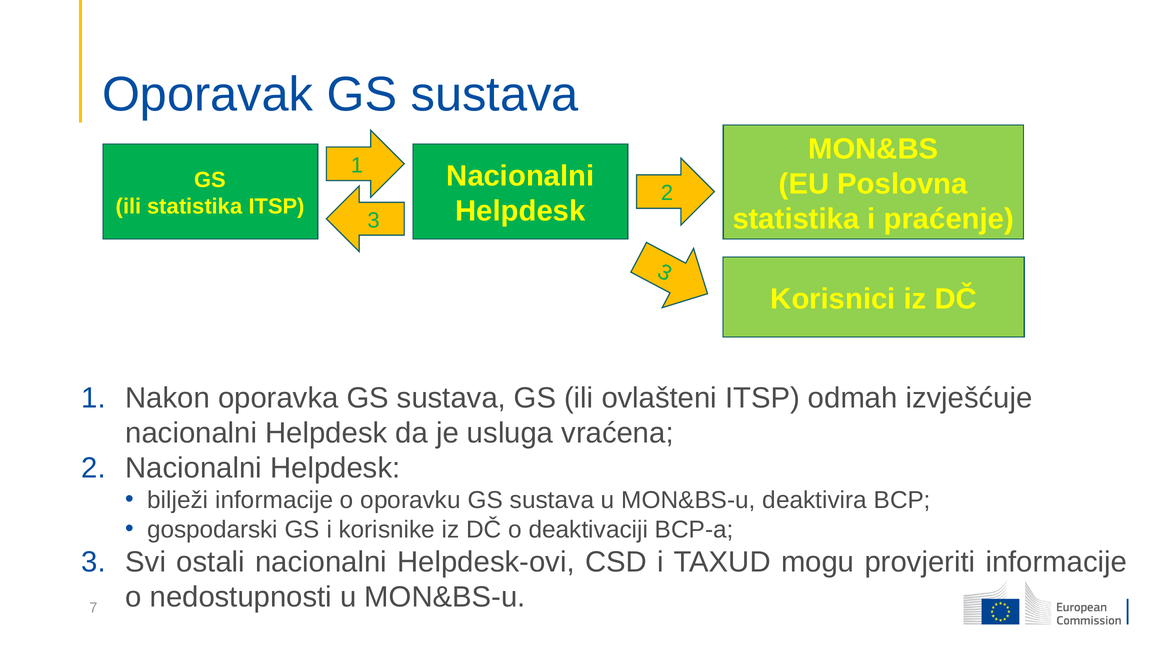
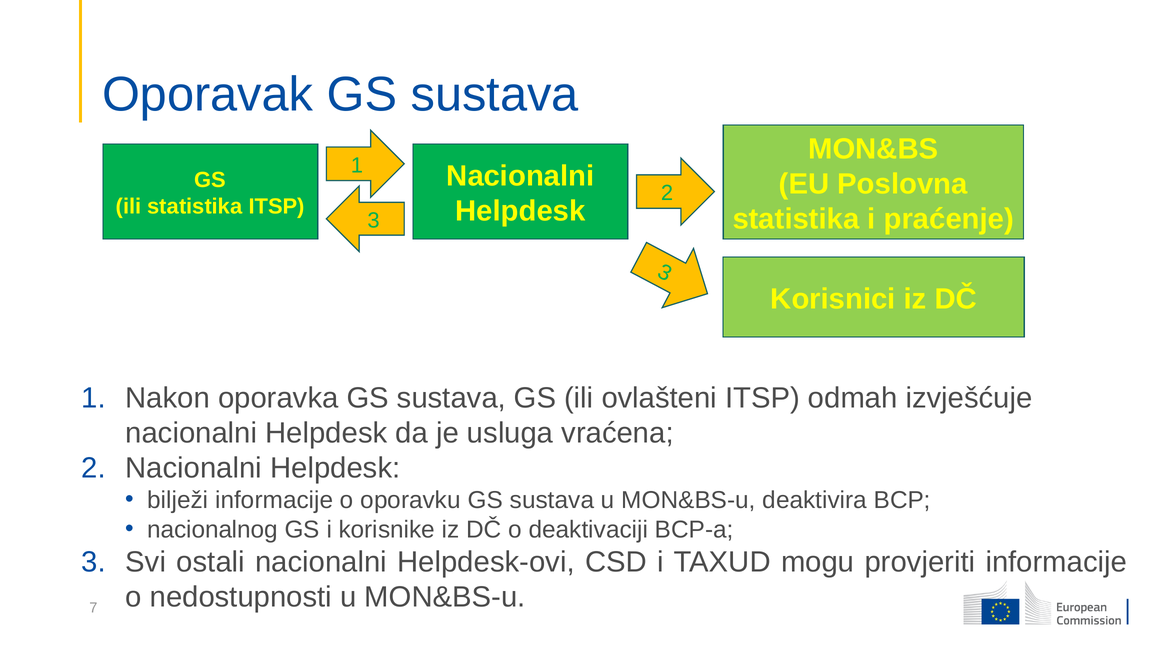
gospodarski: gospodarski -> nacionalnog
